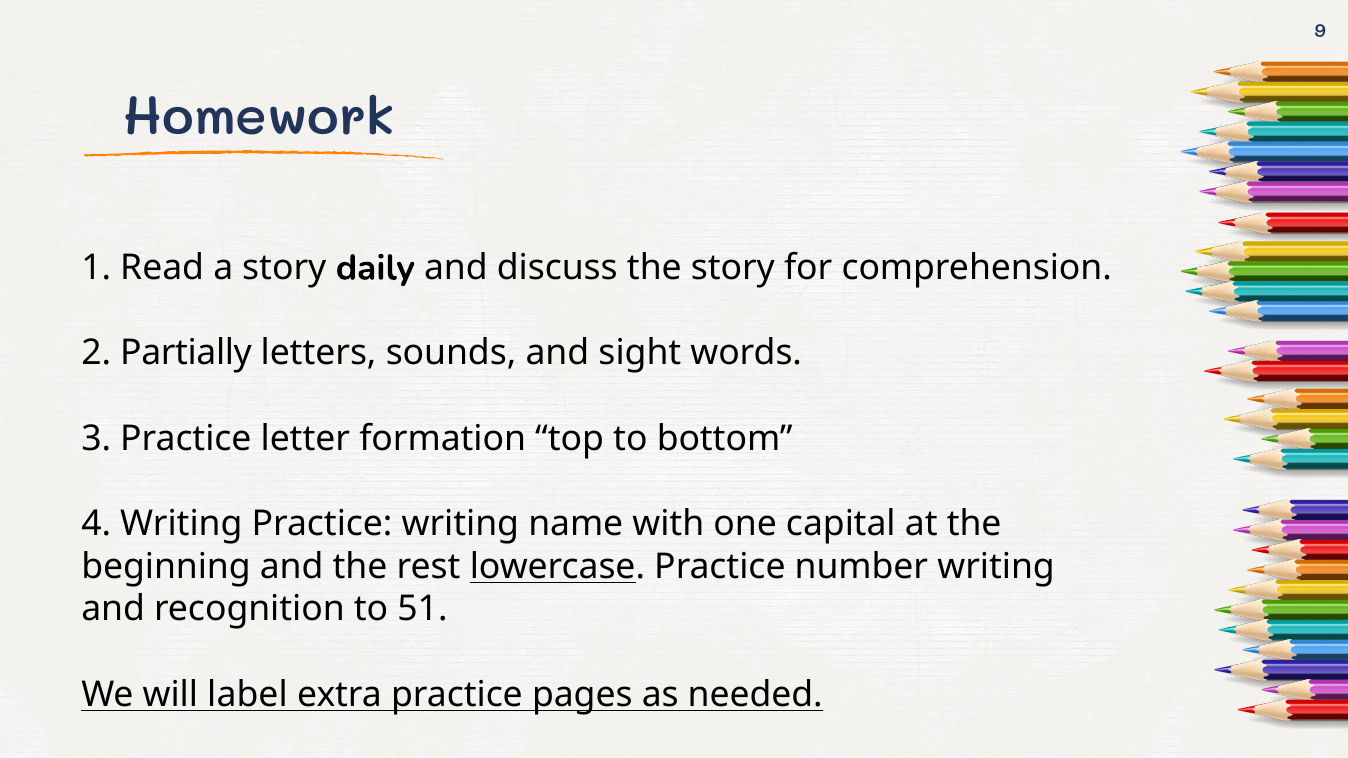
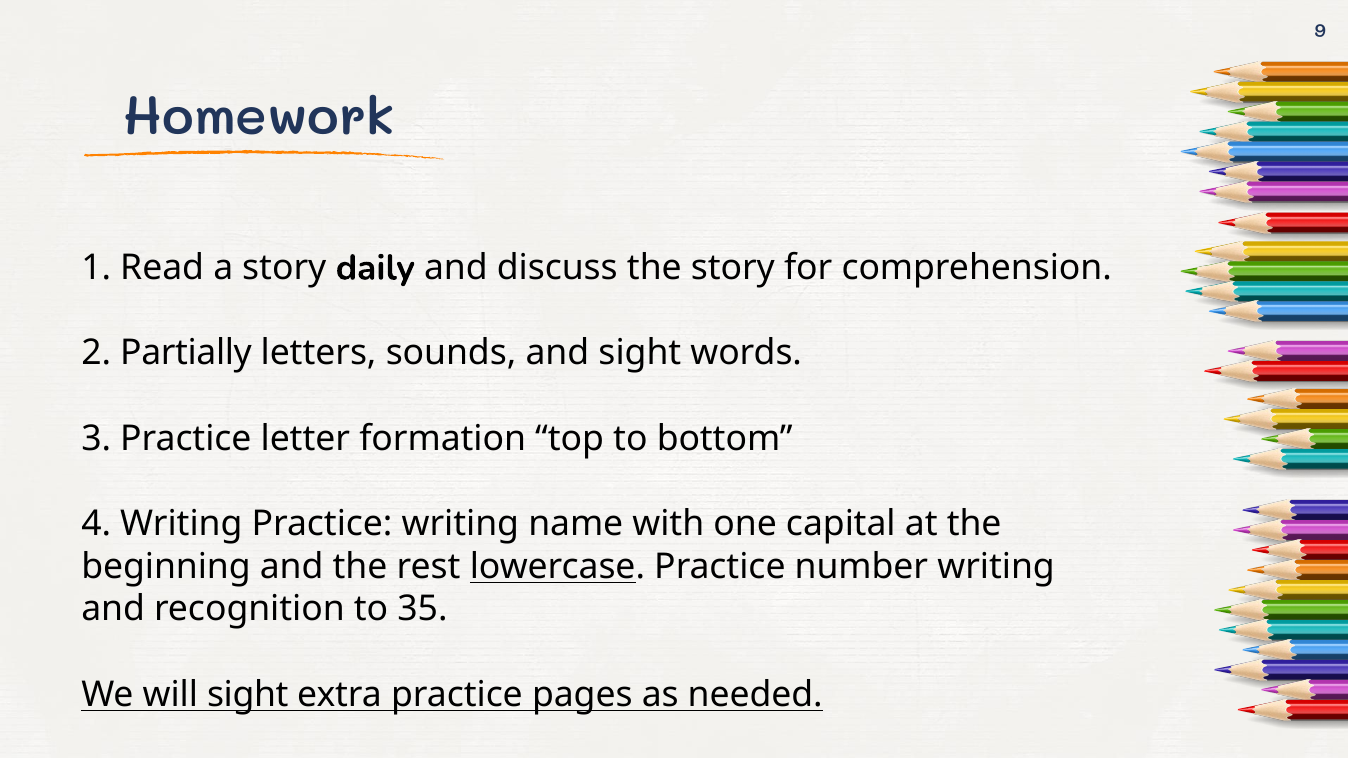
51: 51 -> 35
will label: label -> sight
